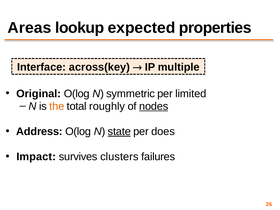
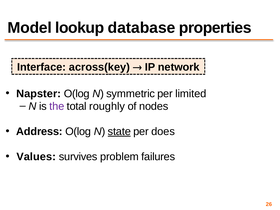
Areas: Areas -> Model
expected: expected -> database
multiple: multiple -> network
Original: Original -> Napster
the colour: orange -> purple
nodes underline: present -> none
Impact: Impact -> Values
clusters: clusters -> problem
